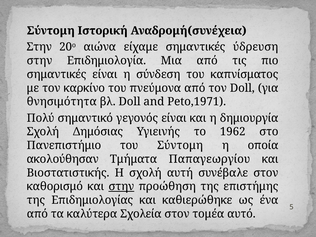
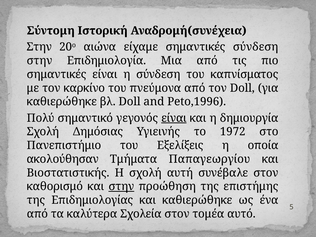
σημαντικές ύδρευση: ύδρευση -> σύνδεση
θνησιμότητα at (62, 102): θνησιμότητα -> καθιερώθηκε
Peto,1971: Peto,1971 -> Peto,1996
είναι at (174, 118) underline: none -> present
1962: 1962 -> 1972
του Σύντομη: Σύντομη -> Εξελίξεις
